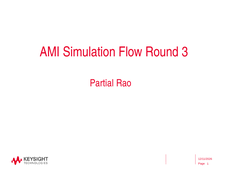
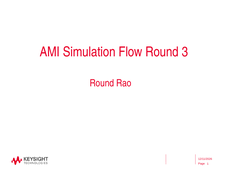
Partial at (102, 83): Partial -> Round
